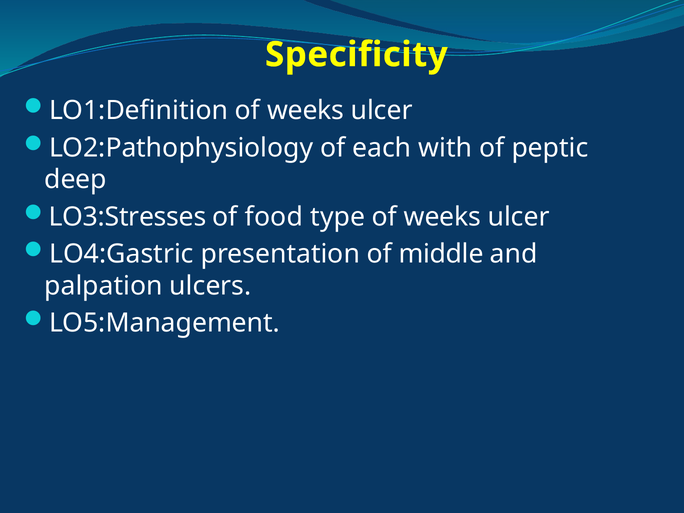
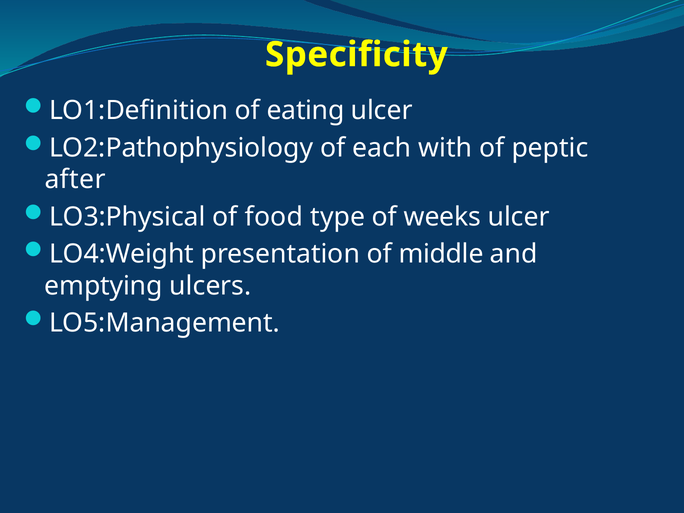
LO1:Definition of weeks: weeks -> eating
deep: deep -> after
LO3:Stresses: LO3:Stresses -> LO3:Physical
LO4:Gastric: LO4:Gastric -> LO4:Weight
palpation: palpation -> emptying
